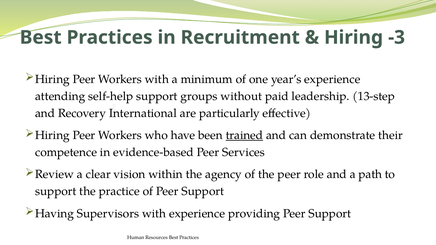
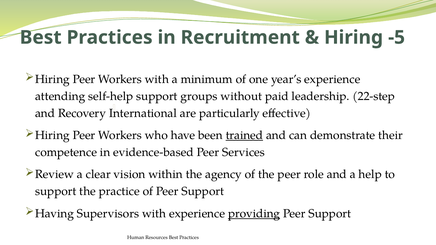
-3: -3 -> -5
13-step: 13-step -> 22-step
path: path -> help
providing underline: none -> present
